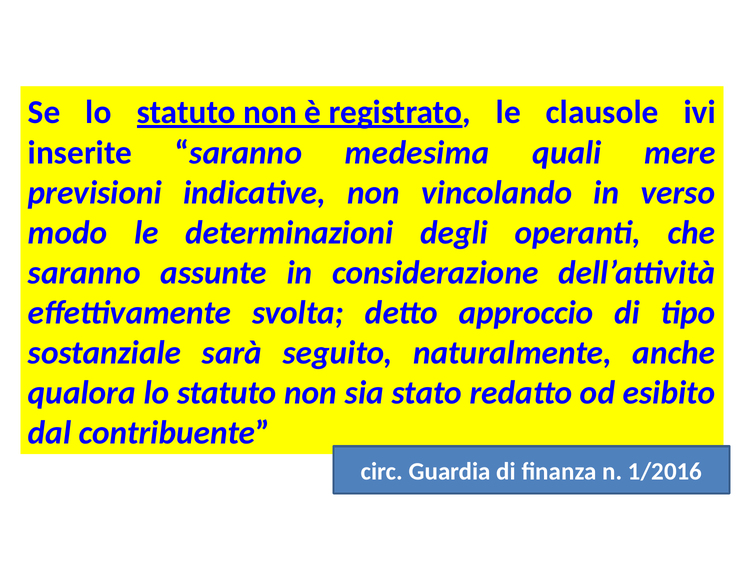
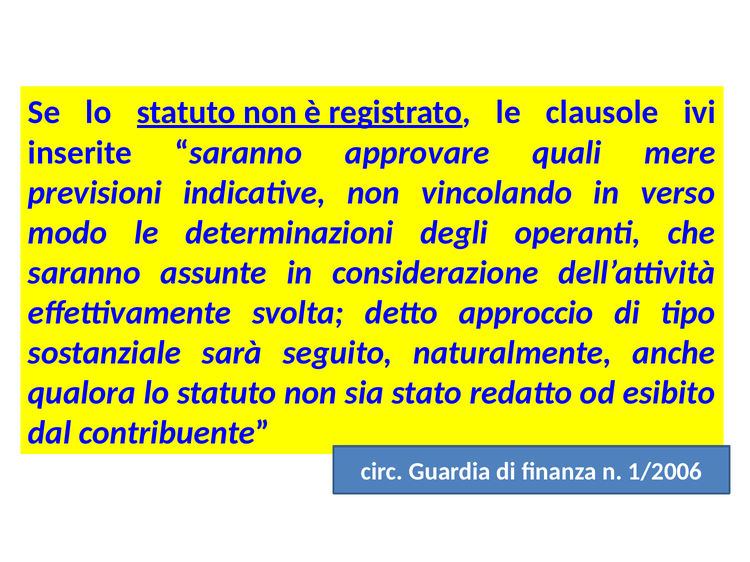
medesima: medesima -> approvare
1/2016: 1/2016 -> 1/2006
